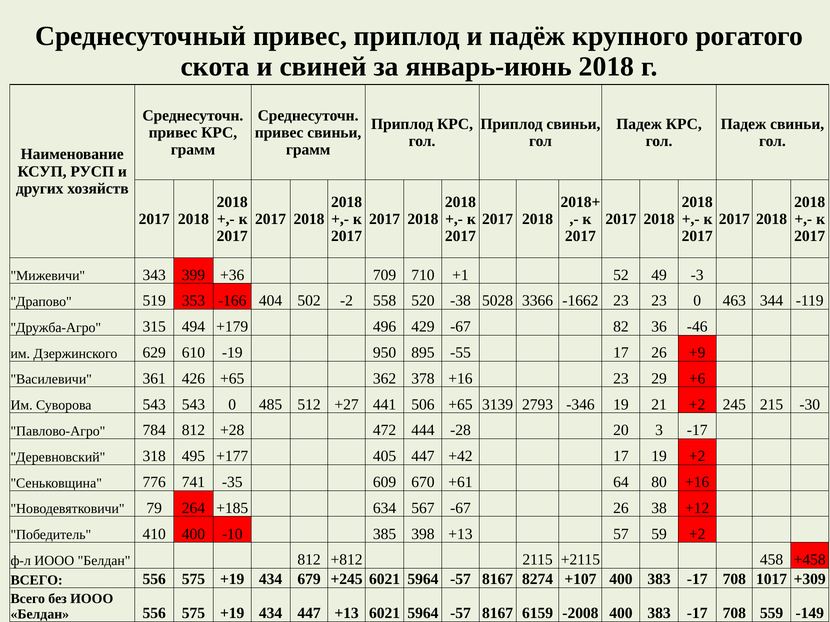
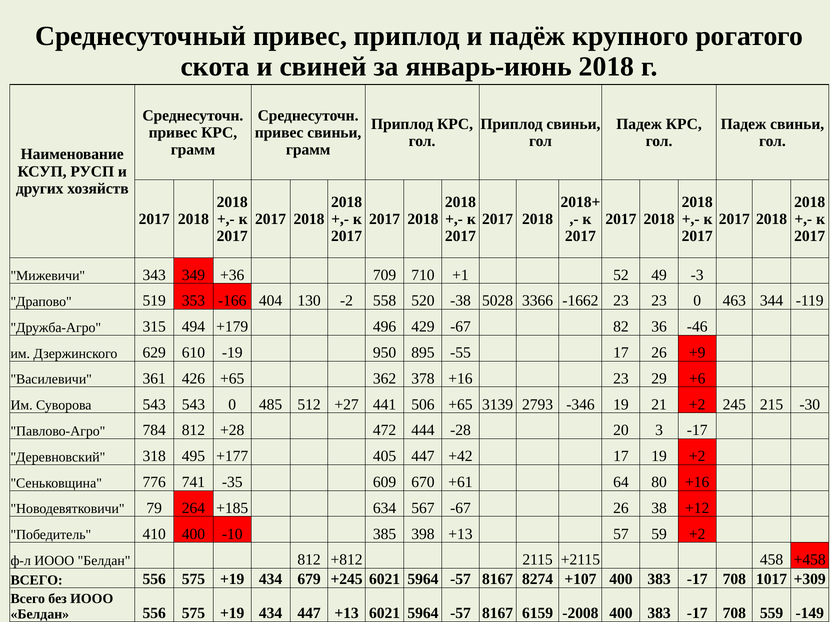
399: 399 -> 349
502: 502 -> 130
